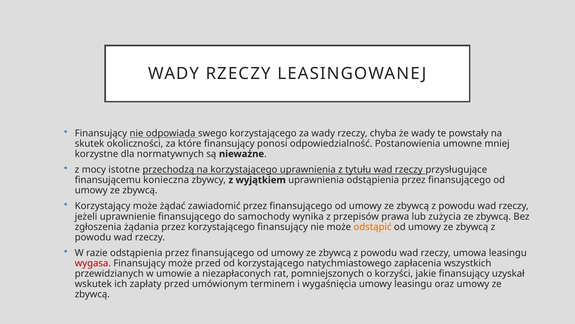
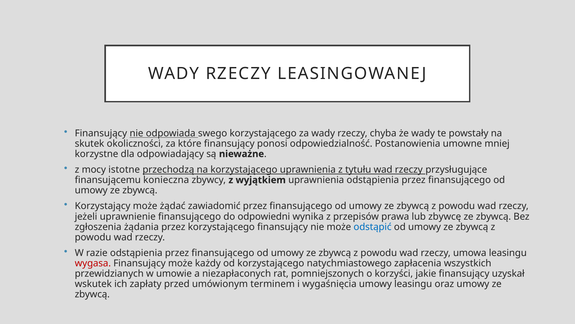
normatywnych: normatywnych -> odpowiadający
samochody: samochody -> odpowiedni
zużycia: zużycia -> zbywcę
odstąpić colour: orange -> blue
może przed: przed -> każdy
